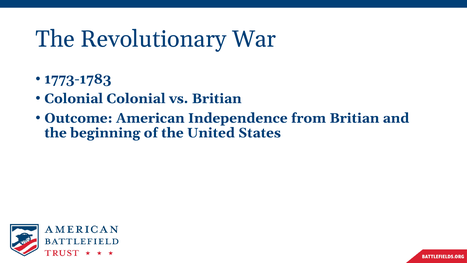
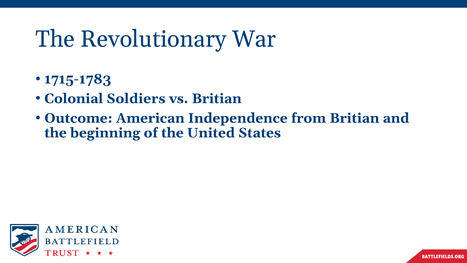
1773-1783: 1773-1783 -> 1715-1783
Colonial Colonial: Colonial -> Soldiers
